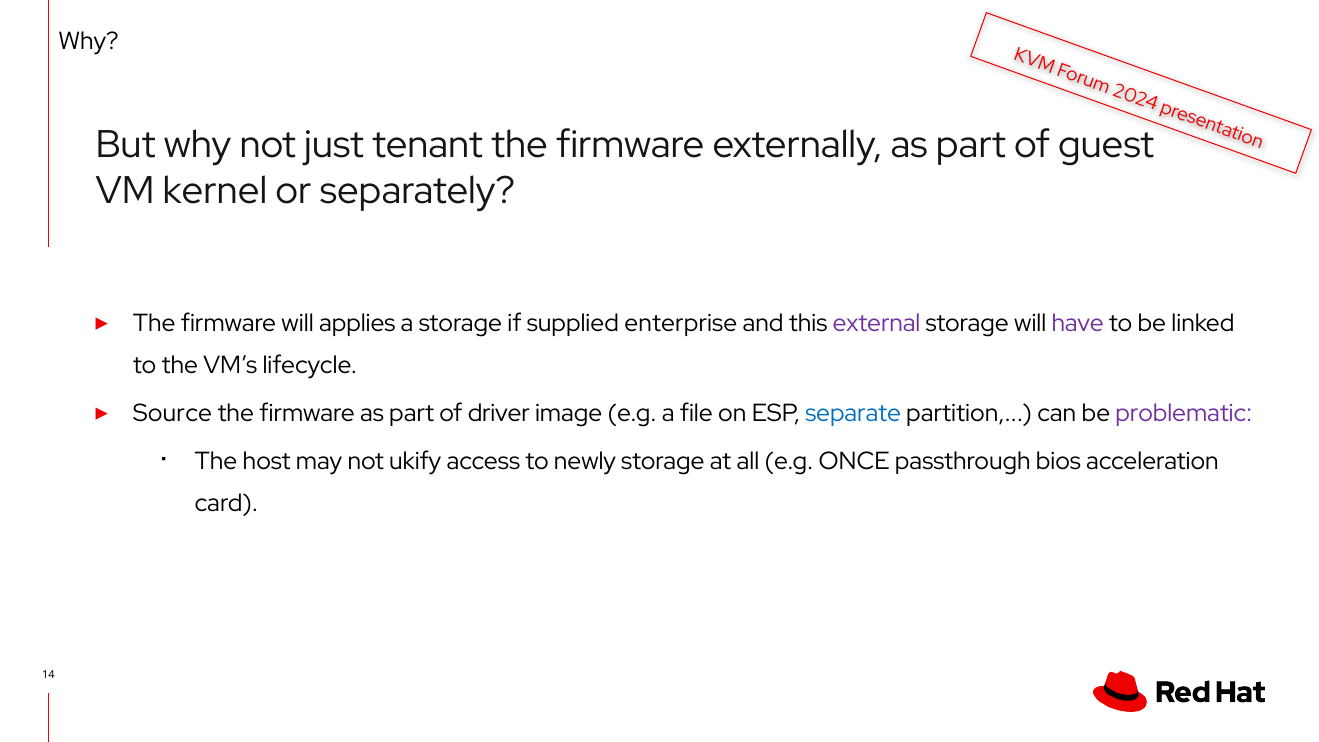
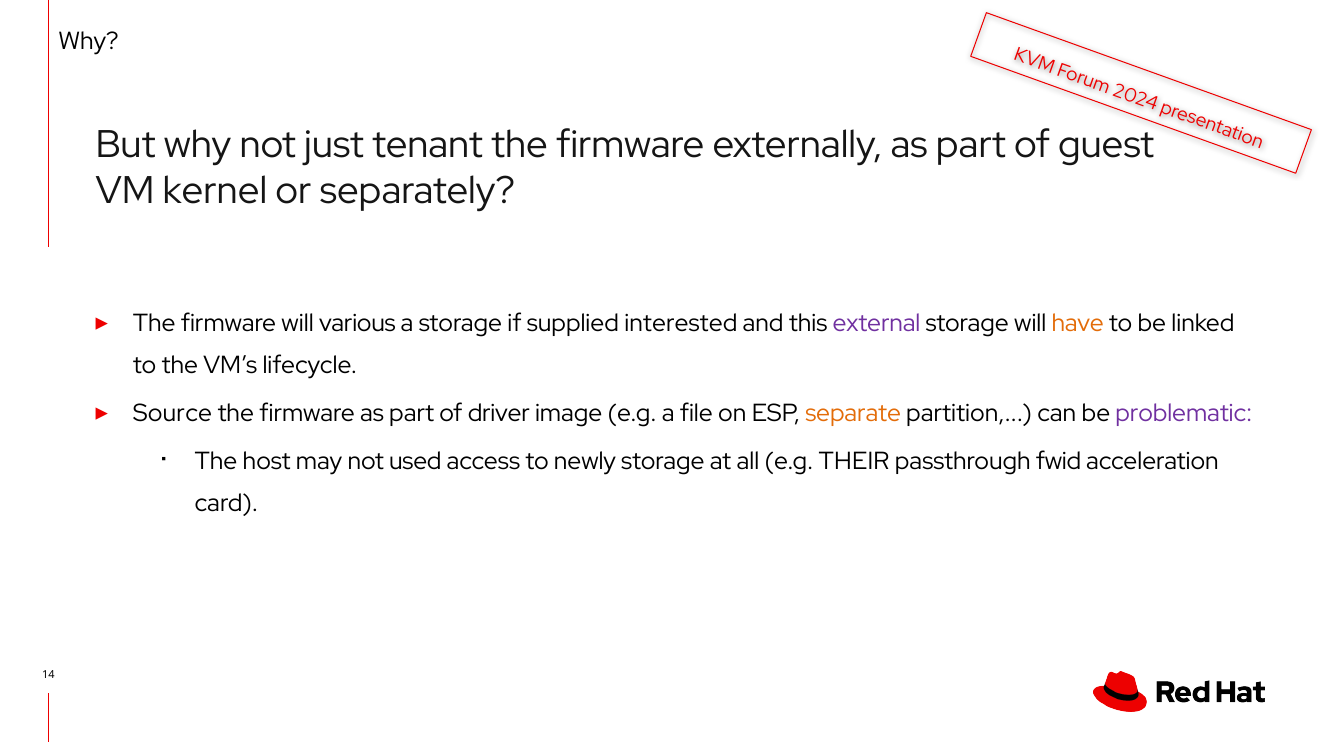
applies: applies -> various
enterprise: enterprise -> interested
have colour: purple -> orange
separate colour: blue -> orange
ukify: ukify -> used
ONCE: ONCE -> THEIR
bios: bios -> fwid
